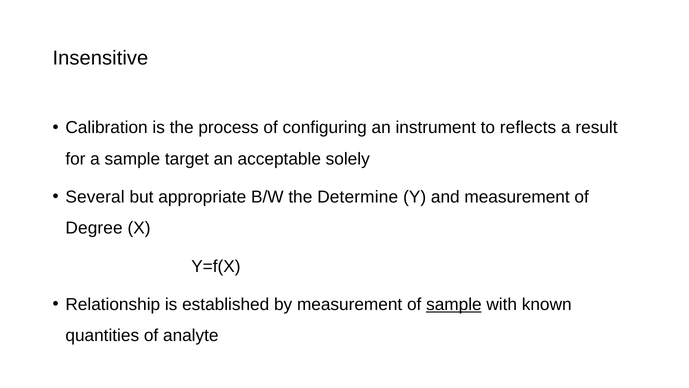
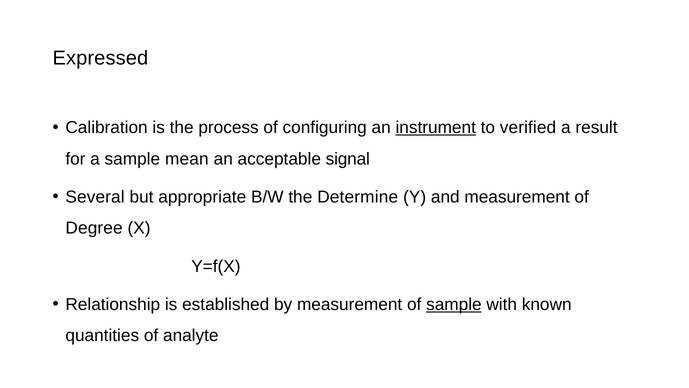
Insensitive: Insensitive -> Expressed
instrument underline: none -> present
reflects: reflects -> verified
target: target -> mean
solely: solely -> signal
